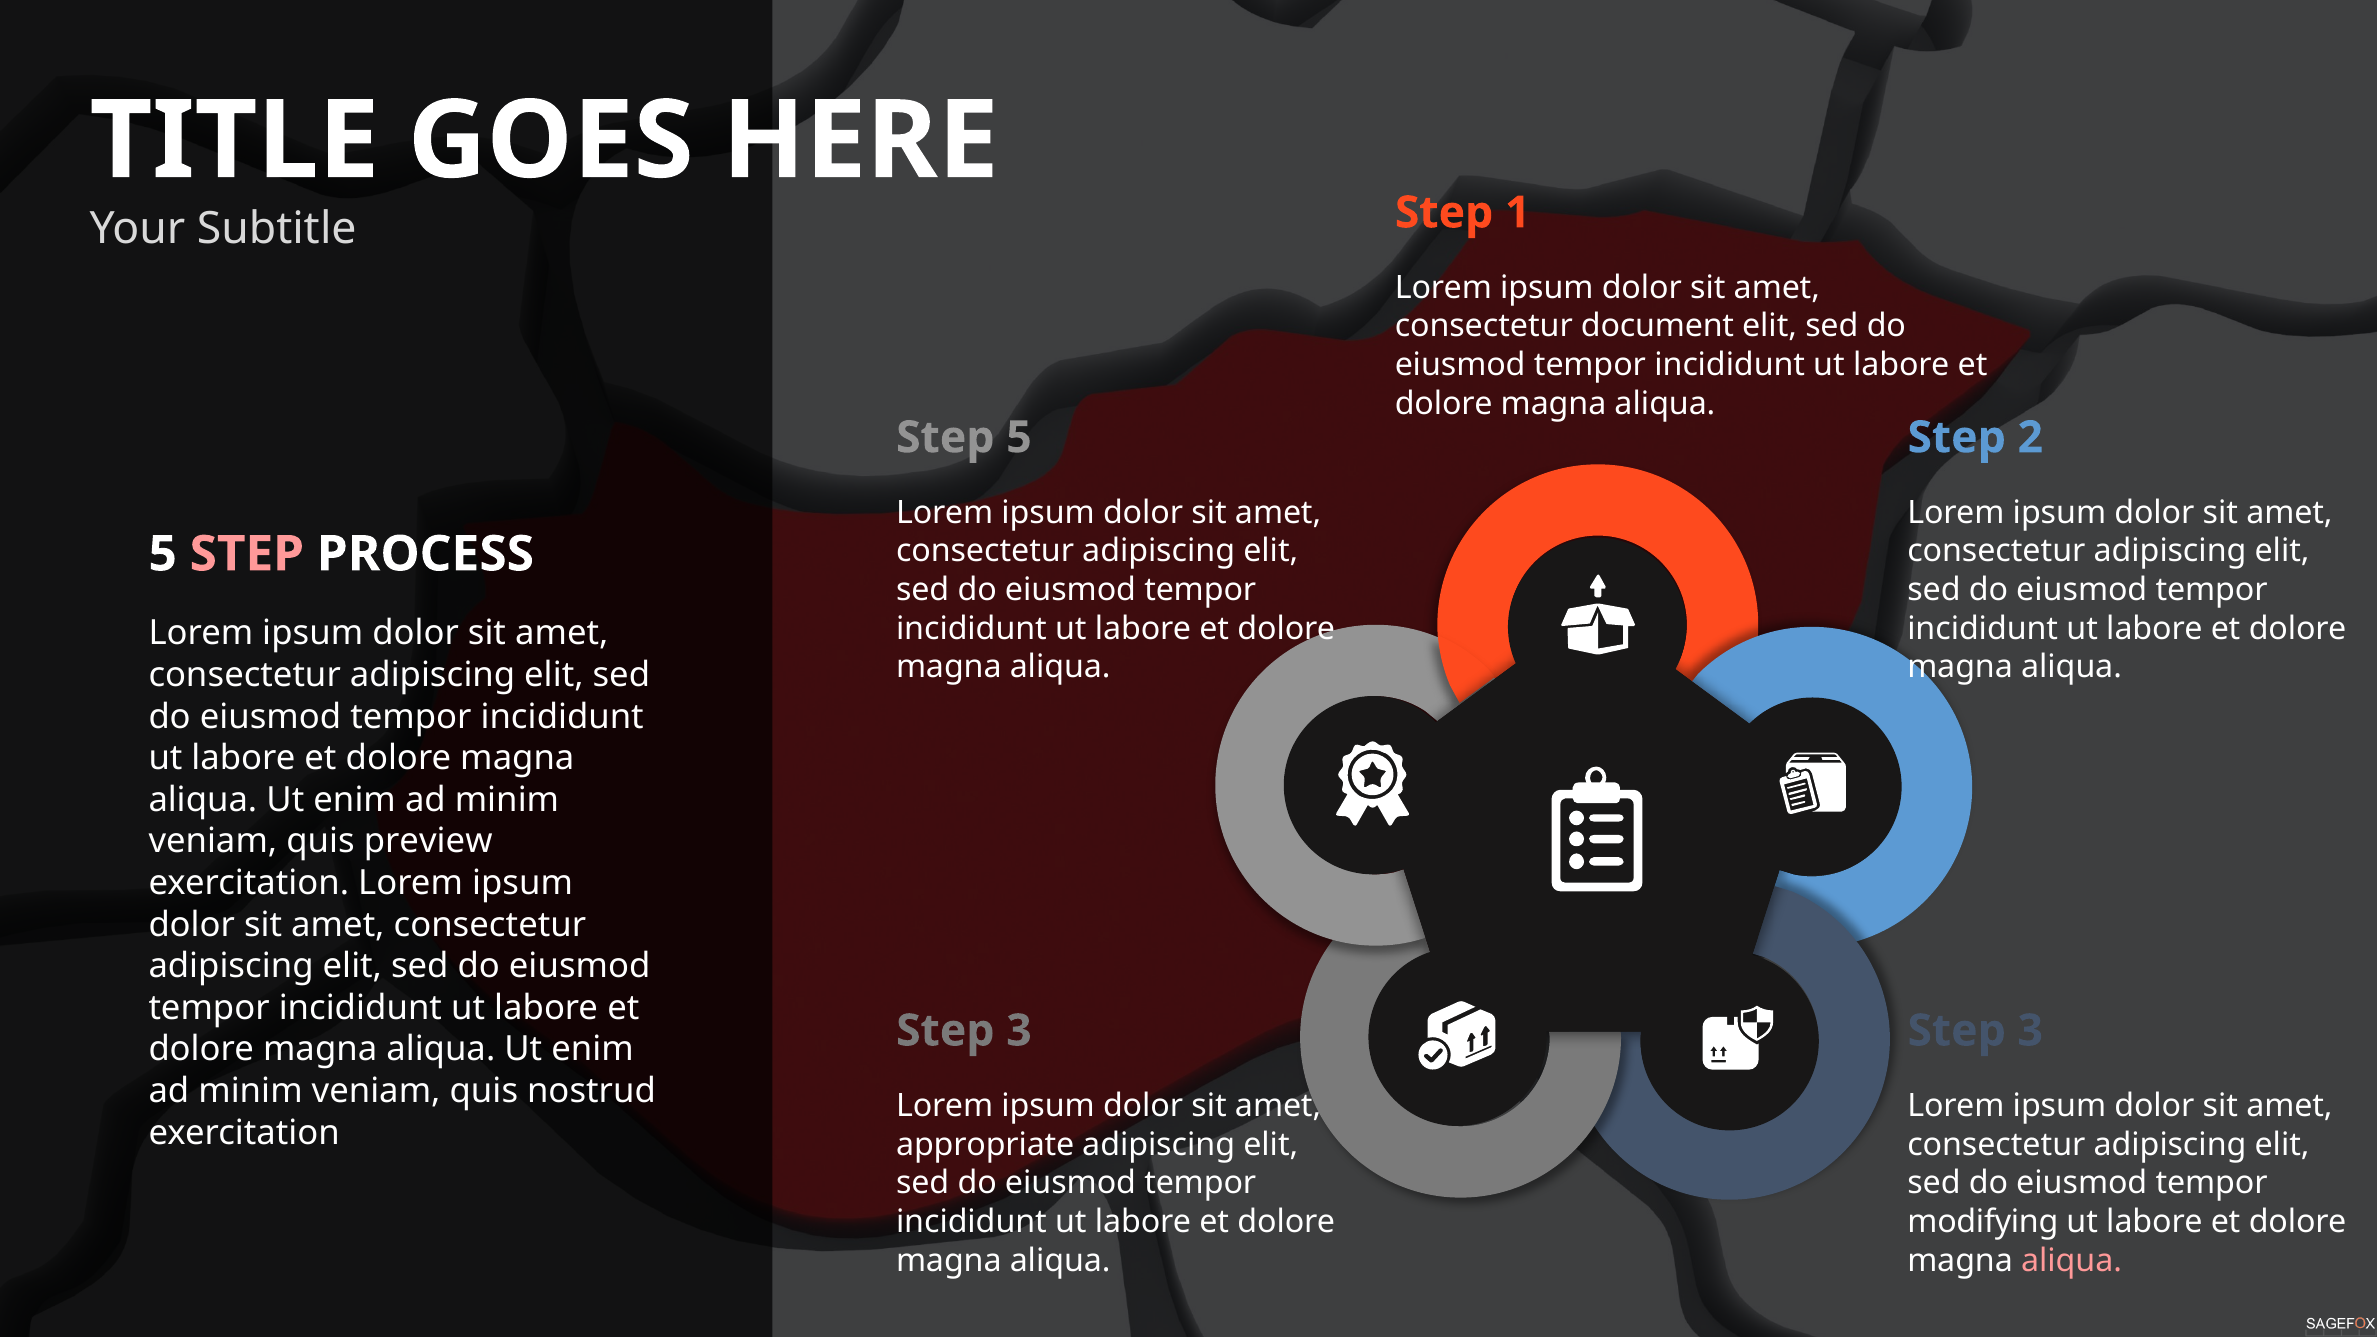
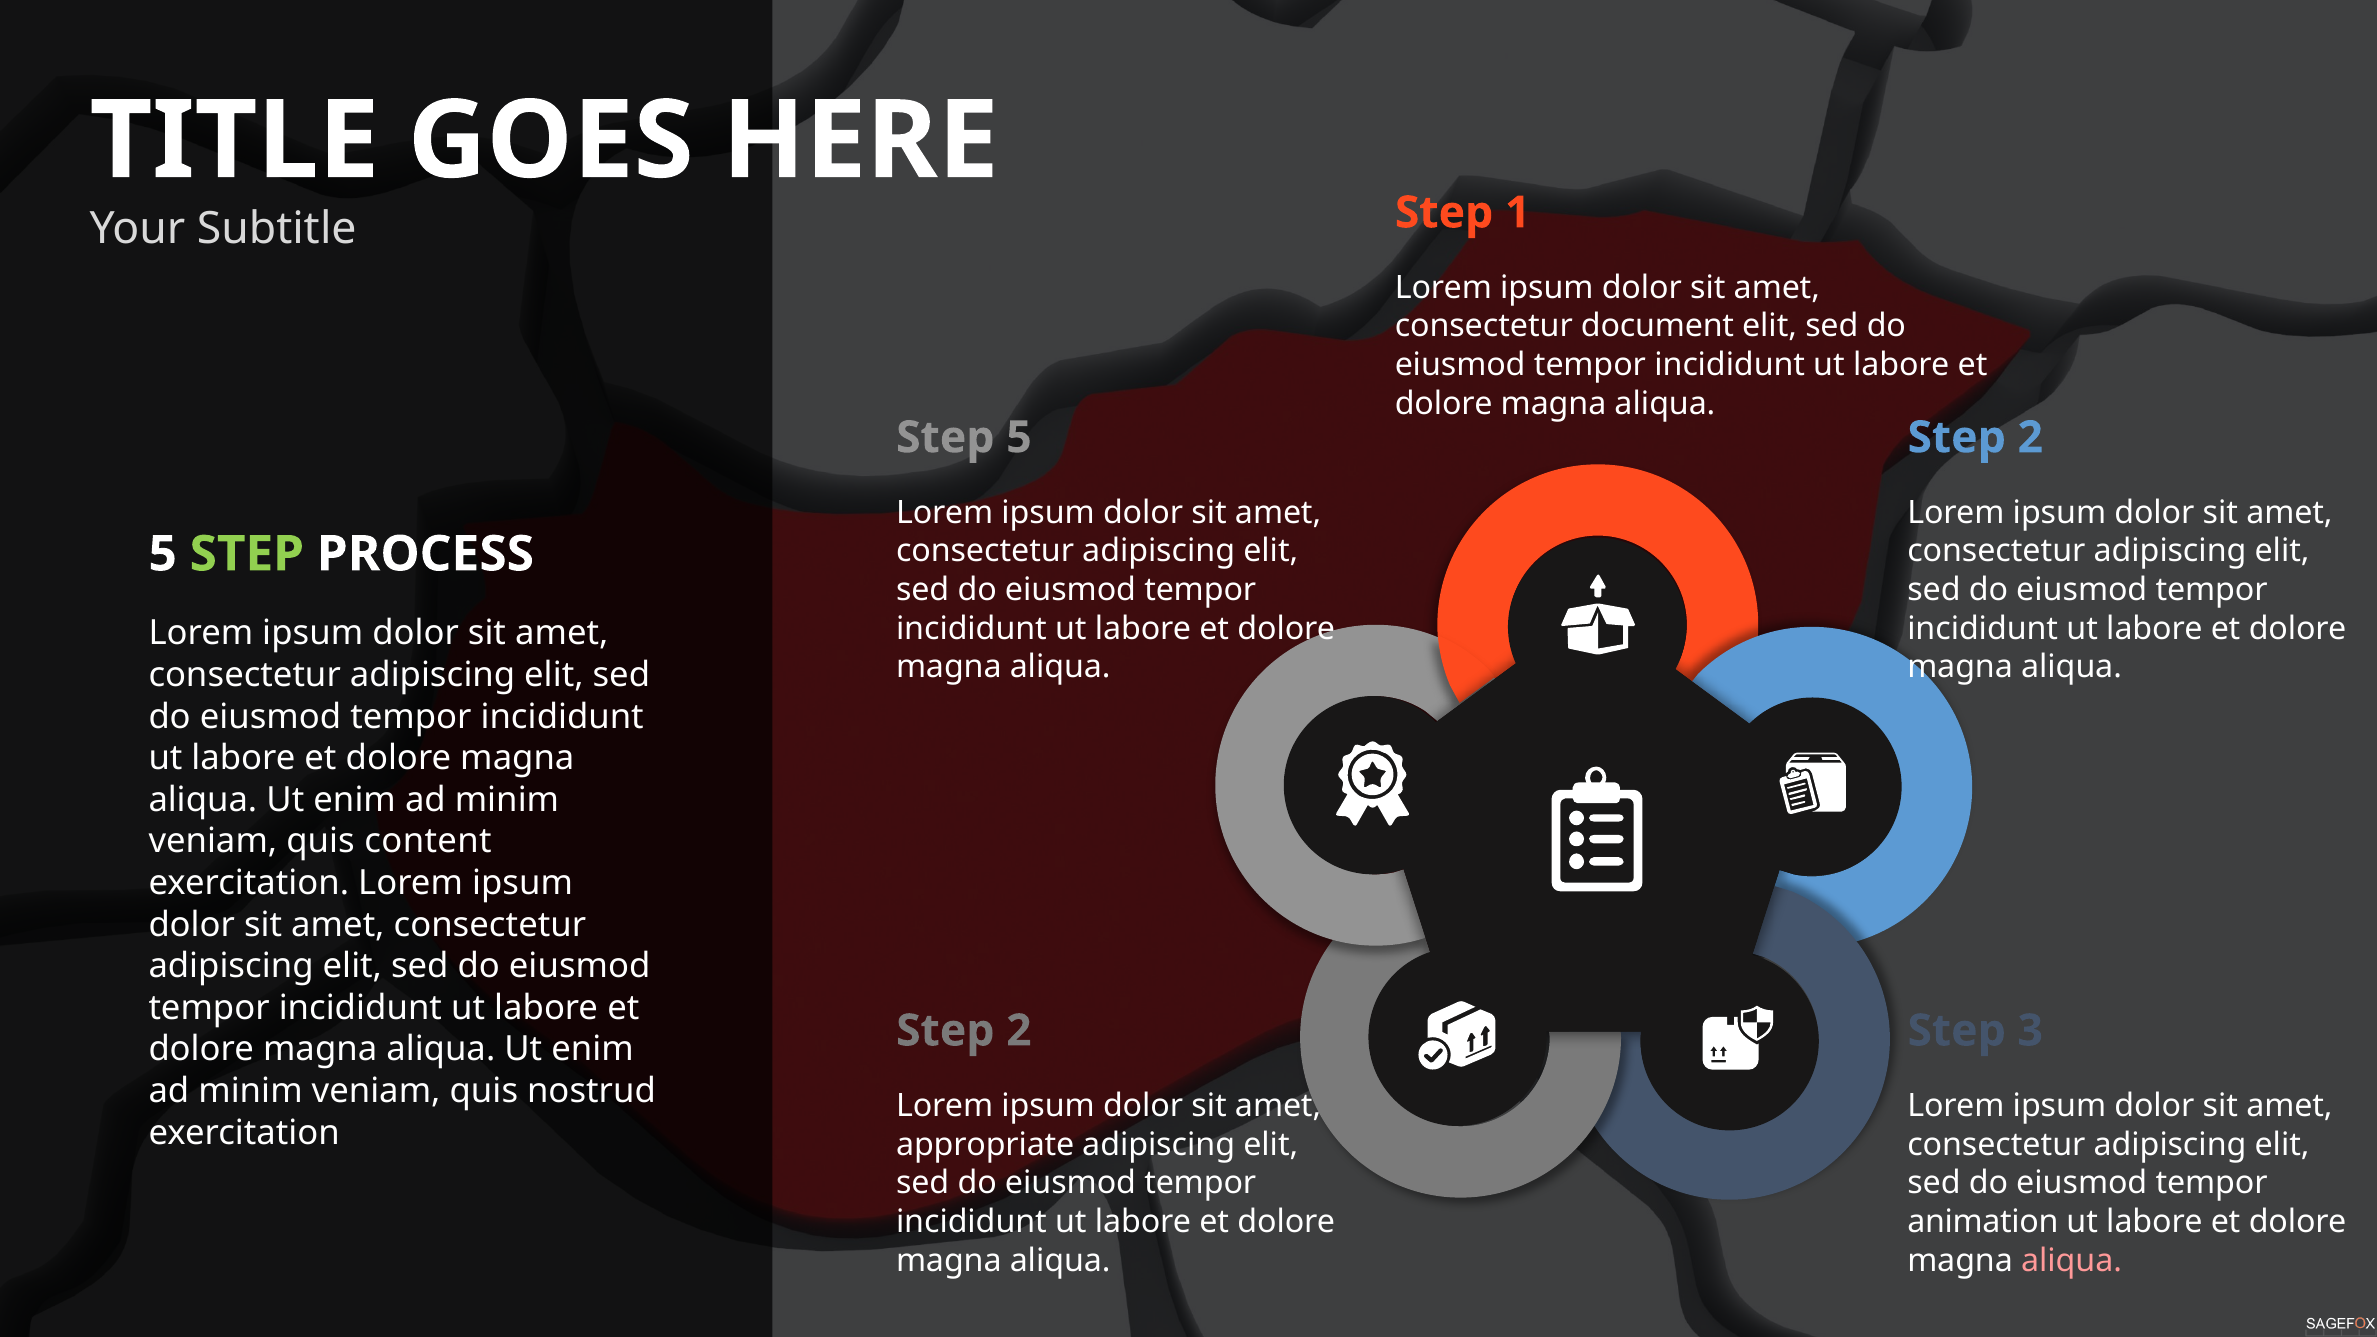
STEP at (247, 554) colour: pink -> light green
preview: preview -> content
3 at (1019, 1031): 3 -> 2
modifying: modifying -> animation
